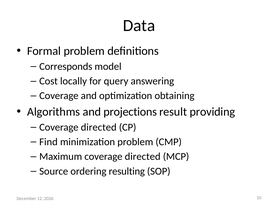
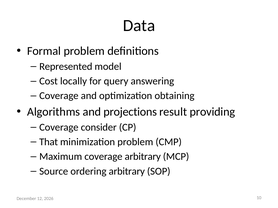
Corresponds: Corresponds -> Represented
directed at (99, 128): directed -> consider
Find: Find -> That
Maximum coverage directed: directed -> arbitrary
ordering resulting: resulting -> arbitrary
